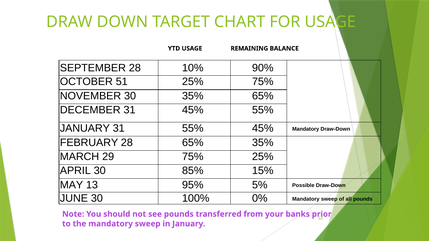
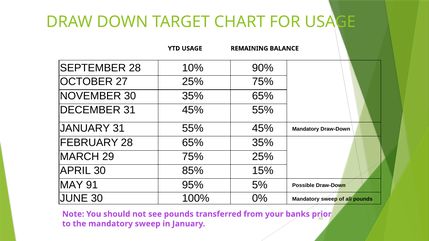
51: 51 -> 27
13: 13 -> 91
